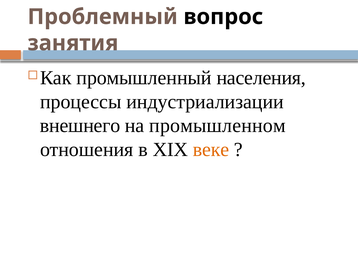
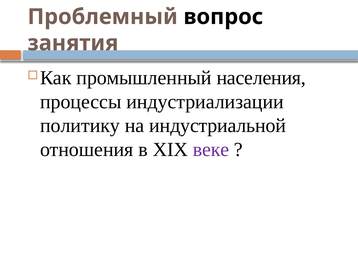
внешнего: внешнего -> политику
промышленном: промышленном -> индустриальной
веке colour: orange -> purple
